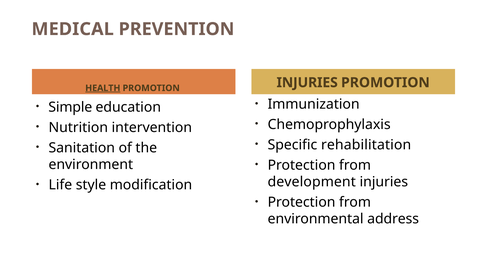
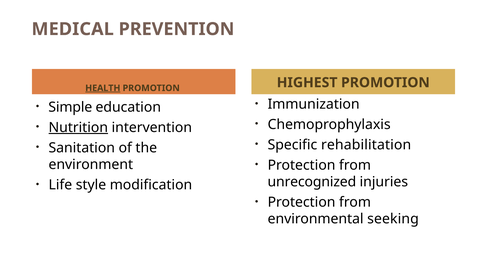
INJURIES at (307, 83): INJURIES -> HIGHEST
Nutrition underline: none -> present
development: development -> unrecognized
address: address -> seeking
